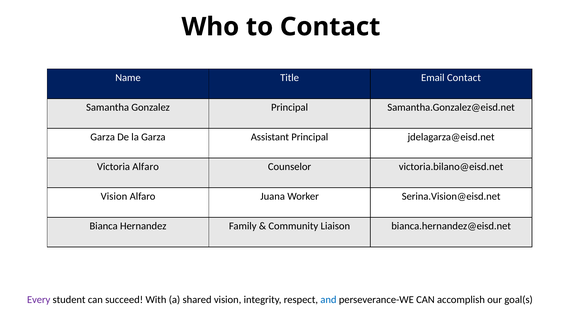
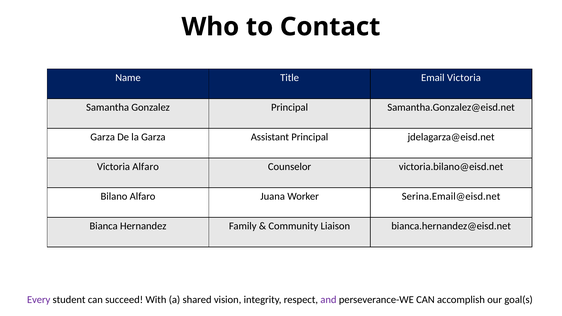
Email Contact: Contact -> Victoria
Vision at (114, 196): Vision -> Bilano
Serina.Vision@eisd.net: Serina.Vision@eisd.net -> Serina.Email@eisd.net
and colour: blue -> purple
